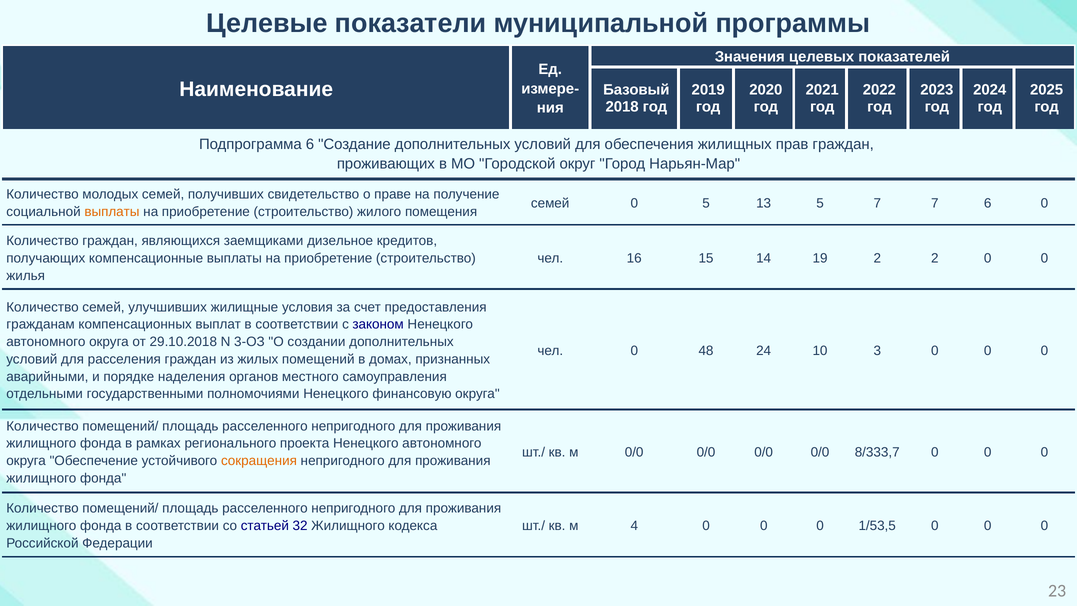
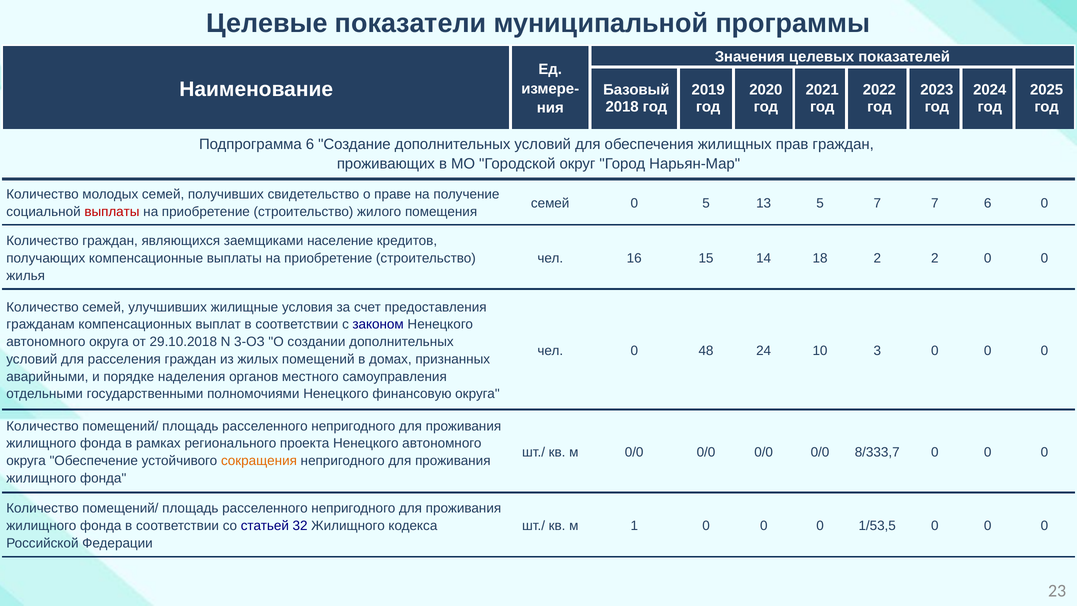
выплаты at (112, 212) colour: orange -> red
дизельное: дизельное -> население
19: 19 -> 18
4: 4 -> 1
